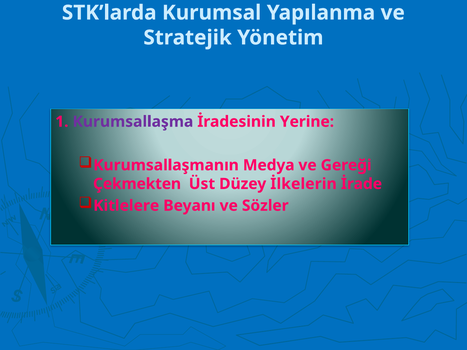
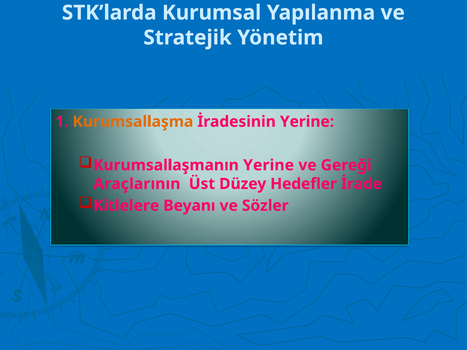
Kurumsallaşma colour: purple -> orange
Kurumsallaşmanın Medya: Medya -> Yerine
Çekmekten: Çekmekten -> Araçlarının
İlkelerin: İlkelerin -> Hedefler
